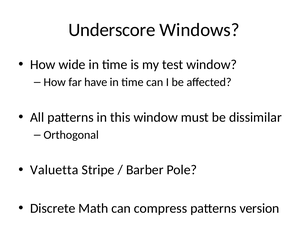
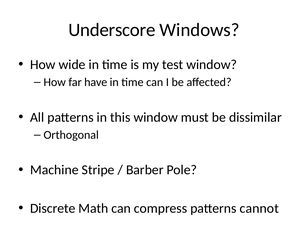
Valuetta: Valuetta -> Machine
version: version -> cannot
